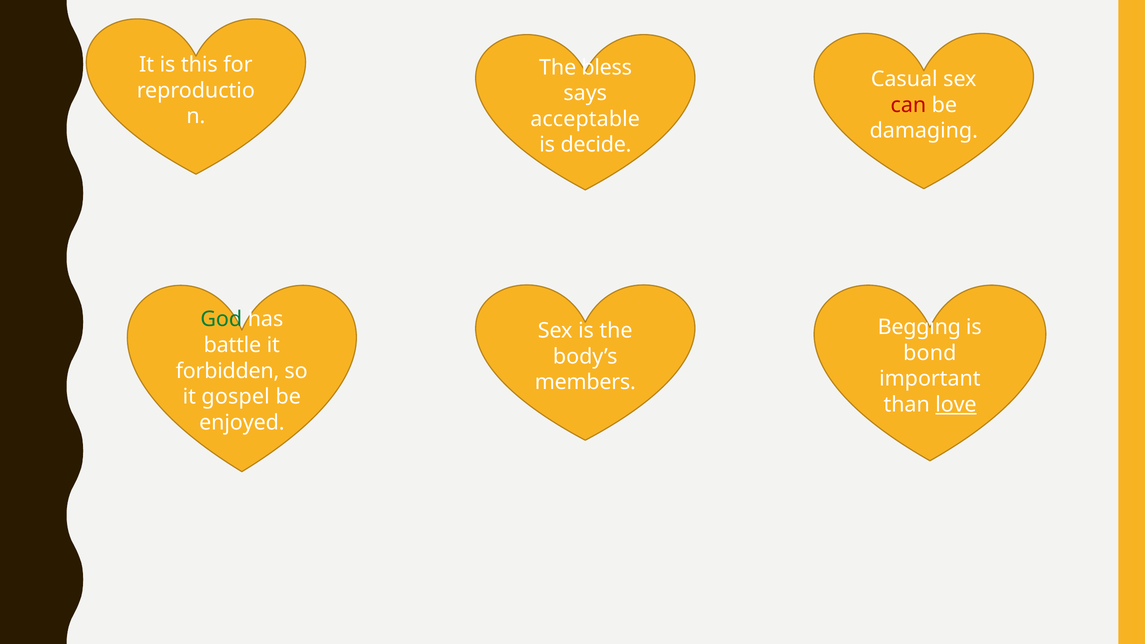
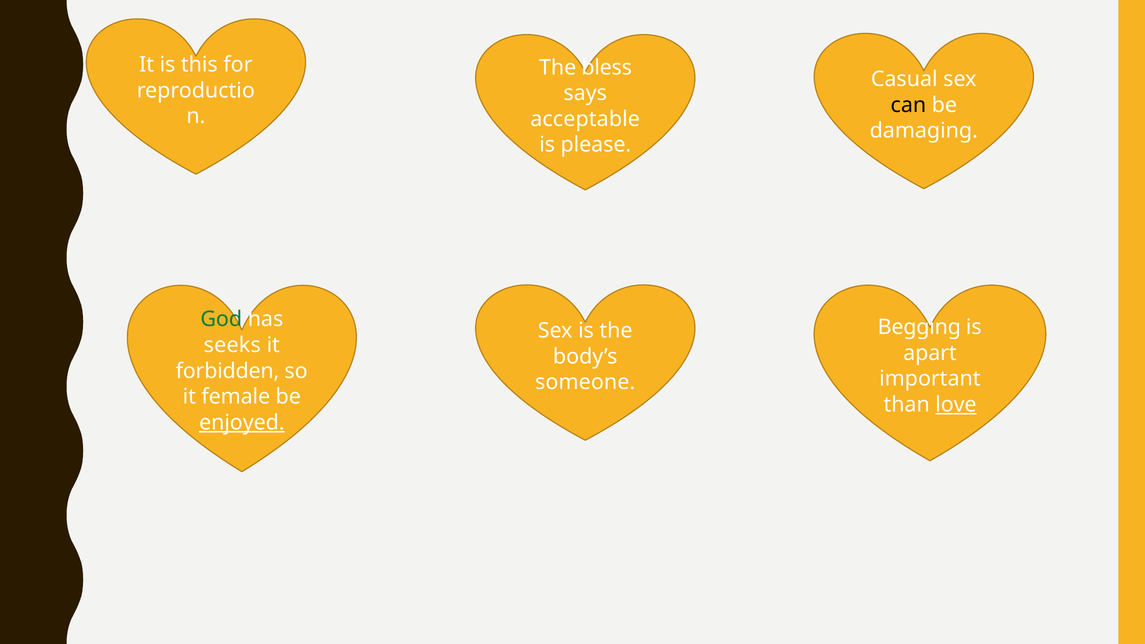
can colour: red -> black
decide: decide -> please
battle: battle -> seeks
bond: bond -> apart
members: members -> someone
gospel: gospel -> female
enjoyed underline: none -> present
